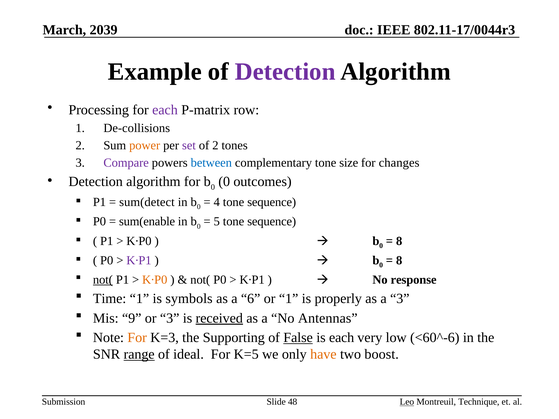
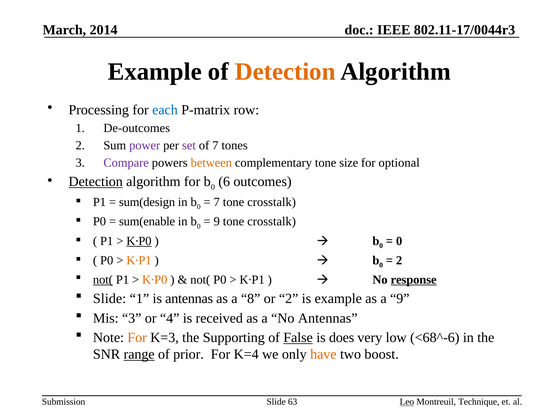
2039: 2039 -> 2014
Detection at (285, 72) colour: purple -> orange
each at (165, 110) colour: purple -> blue
De-collisions: De-collisions -> De-outcomes
power colour: orange -> purple
of 2: 2 -> 7
between colour: blue -> orange
changes: changes -> optional
Detection at (96, 182) underline: none -> present
0 0: 0 -> 6
sum(detect: sum(detect -> sum(design
4 at (217, 202): 4 -> 7
sequence at (272, 202): sequence -> crosstalk
5 at (217, 222): 5 -> 9
sequence at (272, 222): sequence -> crosstalk
K∙P0 at (139, 241) underline: none -> present
8 at (399, 241): 8 -> 0
K∙P1 at (139, 261) colour: purple -> orange
8 at (399, 261): 8 -> 2
response underline: none -> present
Time at (110, 299): Time -> Slide
is symbols: symbols -> antennas
6: 6 -> 8
or 1: 1 -> 2
is properly: properly -> example
a 3: 3 -> 9
Mis 9: 9 -> 3
or 3: 3 -> 4
received underline: present -> none
is each: each -> does
<60^-6: <60^-6 -> <68^-6
ideal: ideal -> prior
K=5: K=5 -> K=4
48: 48 -> 63
